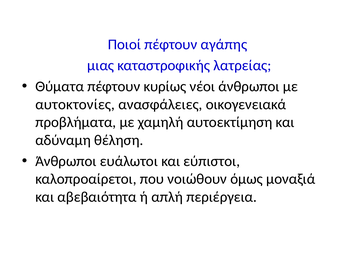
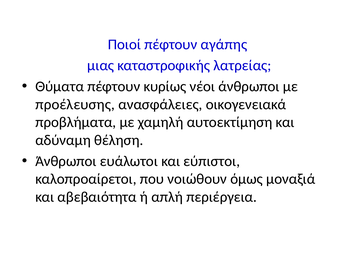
αυτοκτονίες: αυτοκτονίες -> προέλευσης
